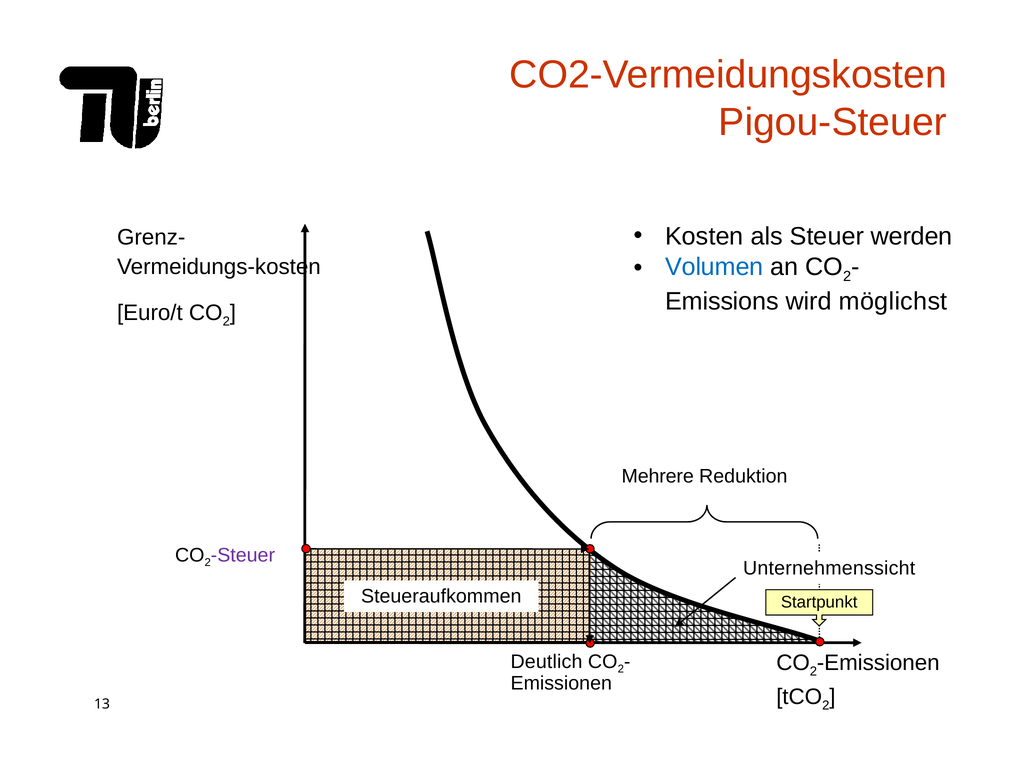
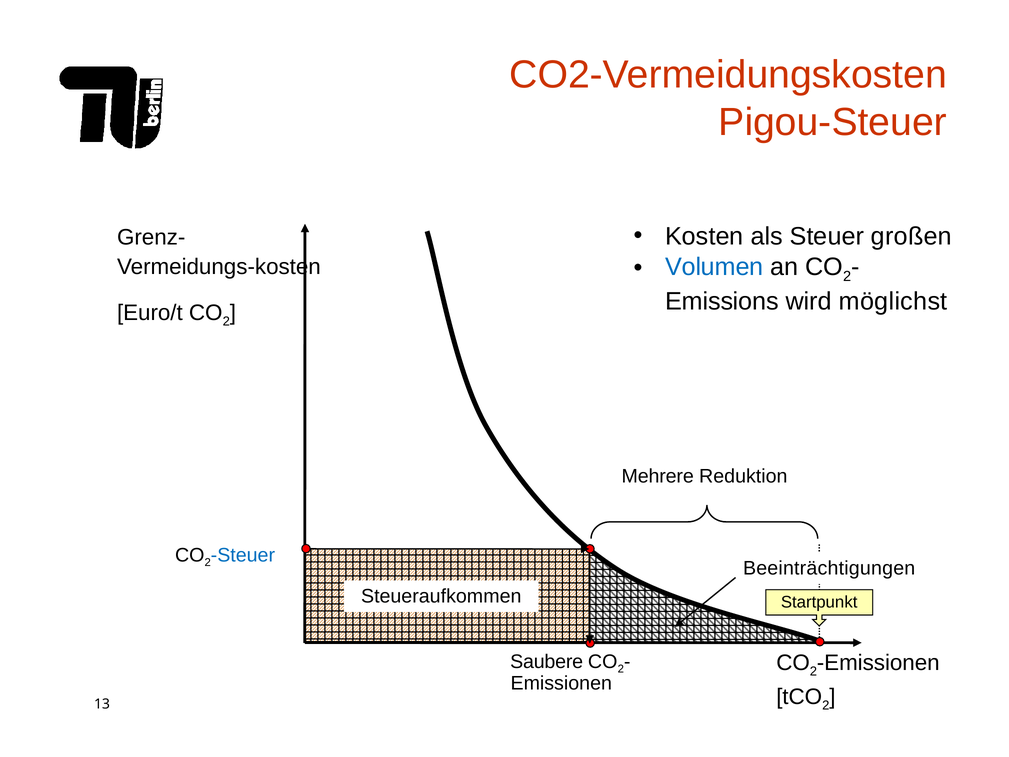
werden: werden -> großen
Steuer at (243, 555) colour: purple -> blue
Unternehmenssicht: Unternehmenssicht -> Beeinträchtigungen
Deutlich: Deutlich -> Saubere
